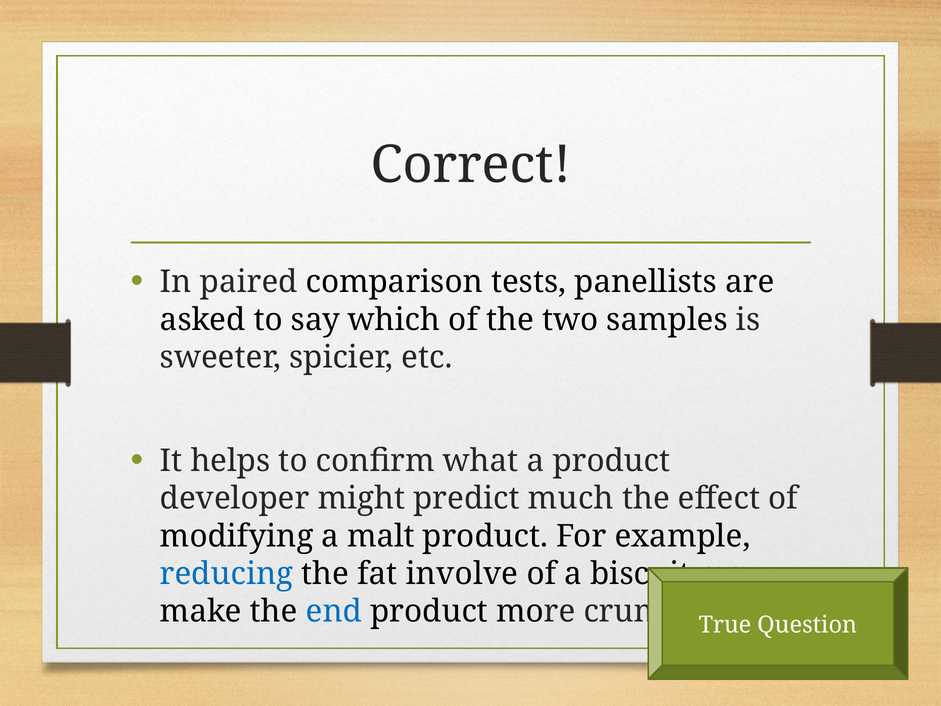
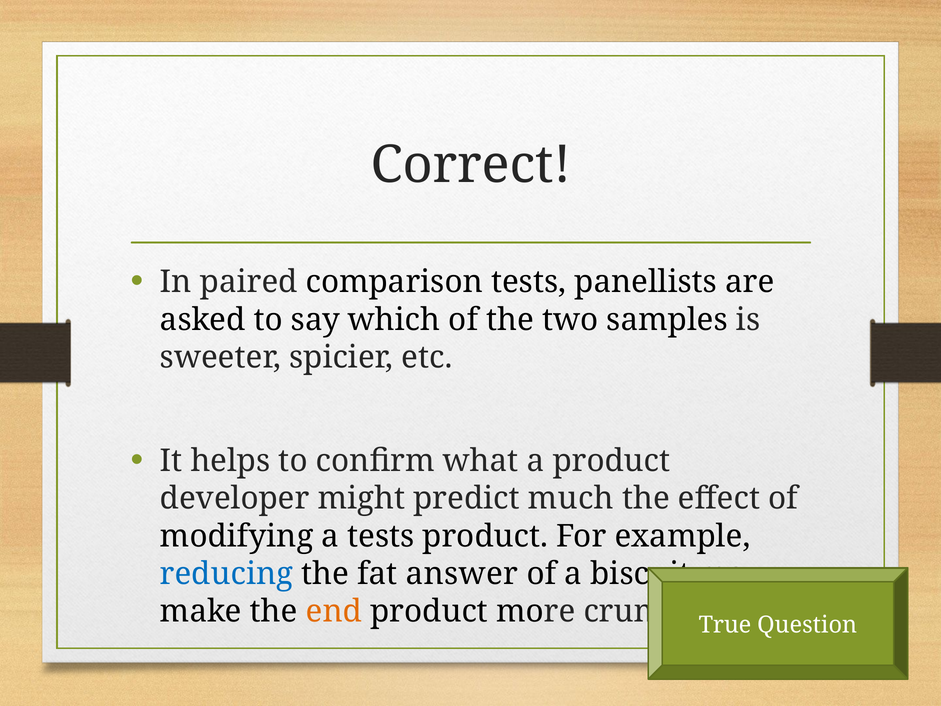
a malt: malt -> tests
involve: involve -> answer
end colour: blue -> orange
